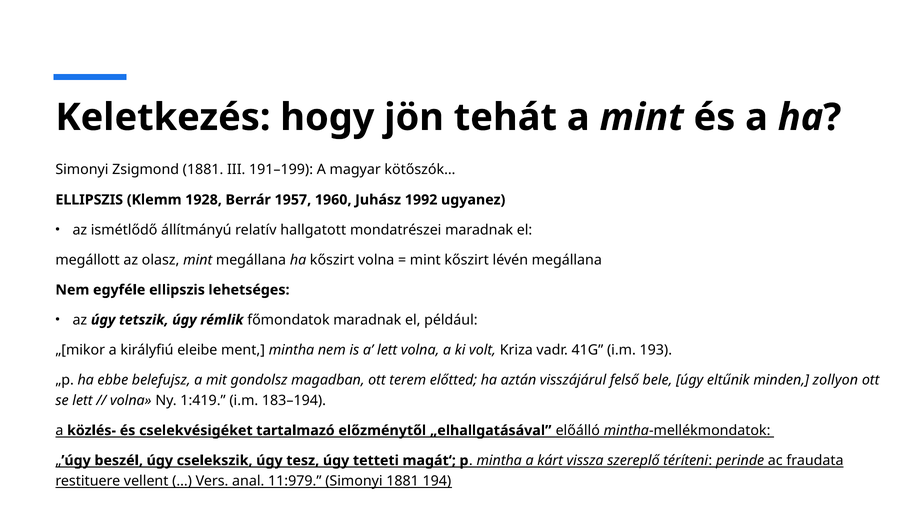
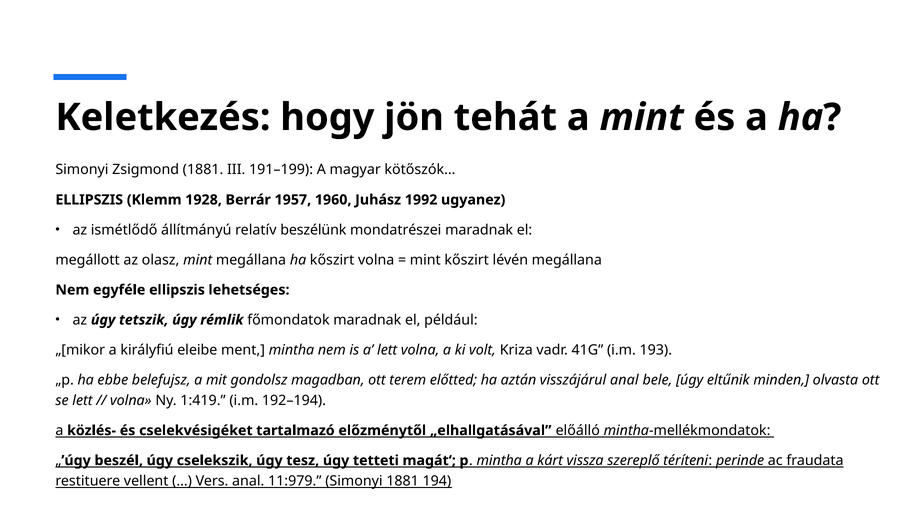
hallgatott: hallgatott -> beszélünk
visszájárul felső: felső -> anal
zollyon: zollyon -> olvasta
183–194: 183–194 -> 192–194
